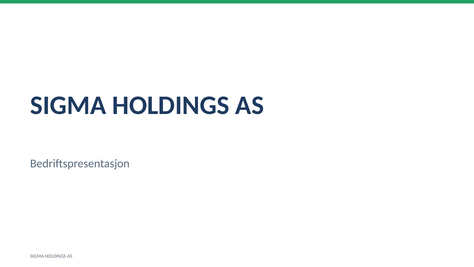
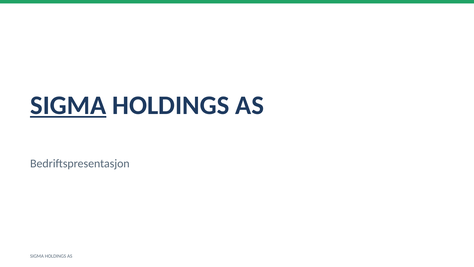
SIGMA at (68, 105) underline: none -> present
